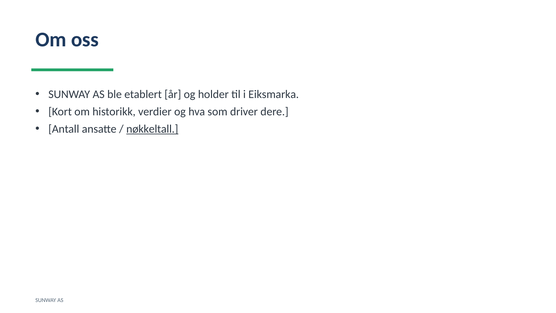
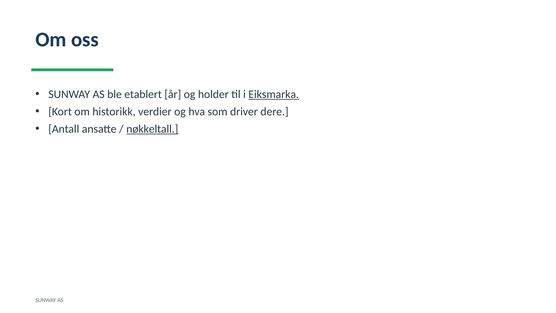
Eiksmarka underline: none -> present
